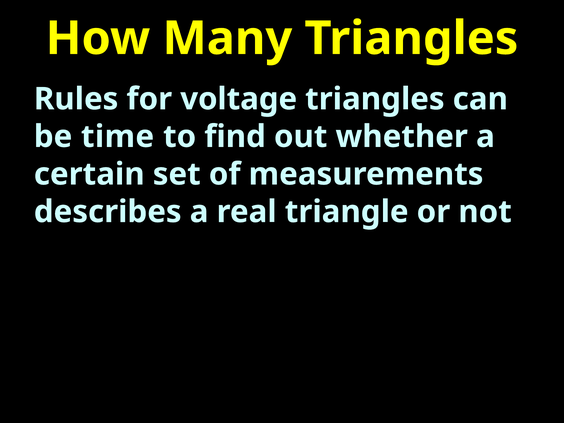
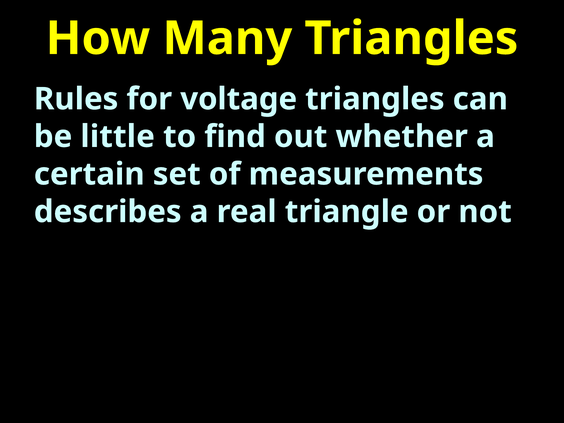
time: time -> little
